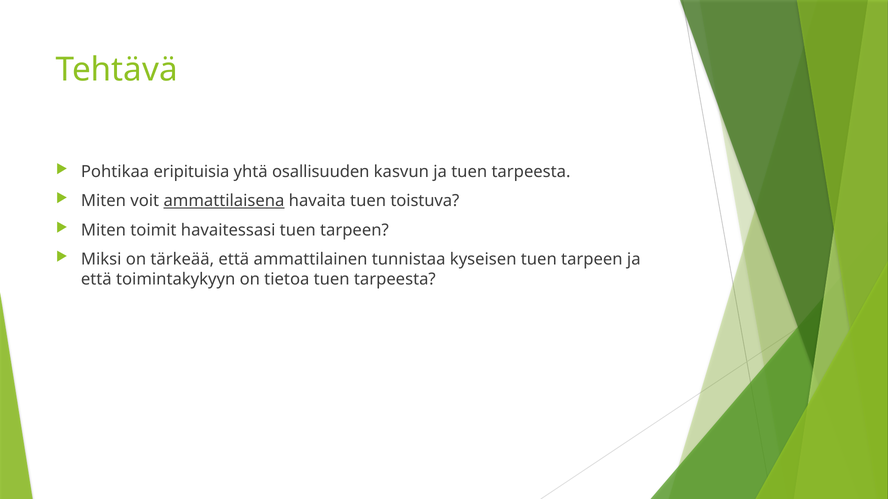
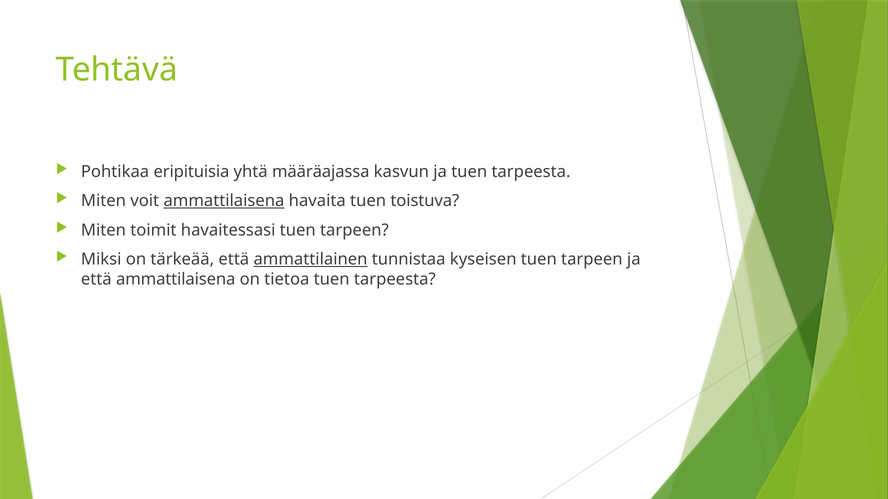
osallisuuden: osallisuuden -> määräajassa
ammattilainen underline: none -> present
että toimintakykyyn: toimintakykyyn -> ammattilaisena
